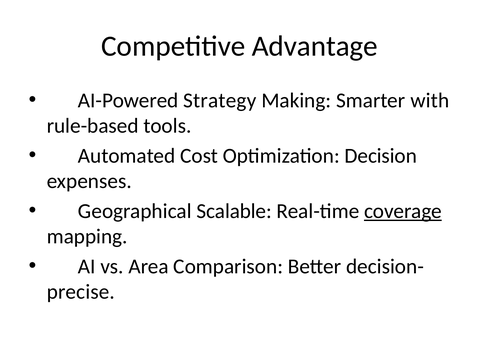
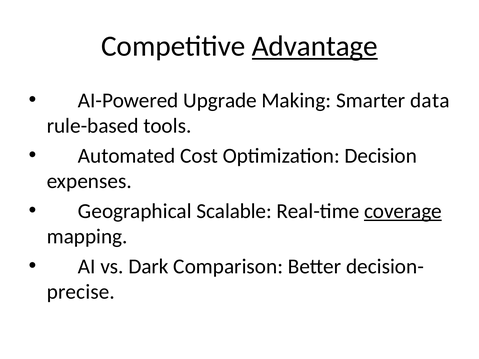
Advantage underline: none -> present
Strategy: Strategy -> Upgrade
with: with -> data
Area: Area -> Dark
